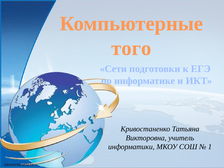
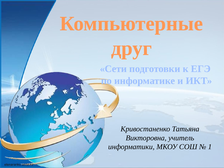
того: того -> друг
